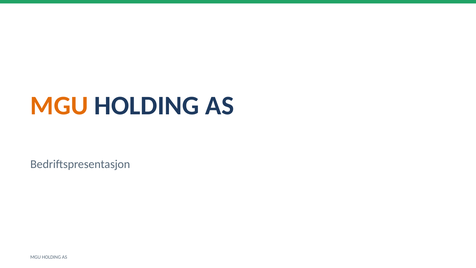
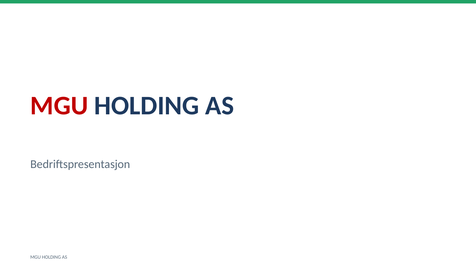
MGU at (59, 106) colour: orange -> red
